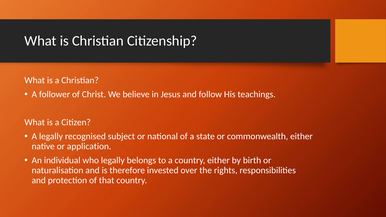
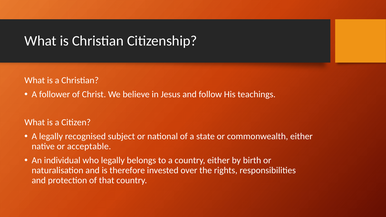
application: application -> acceptable
